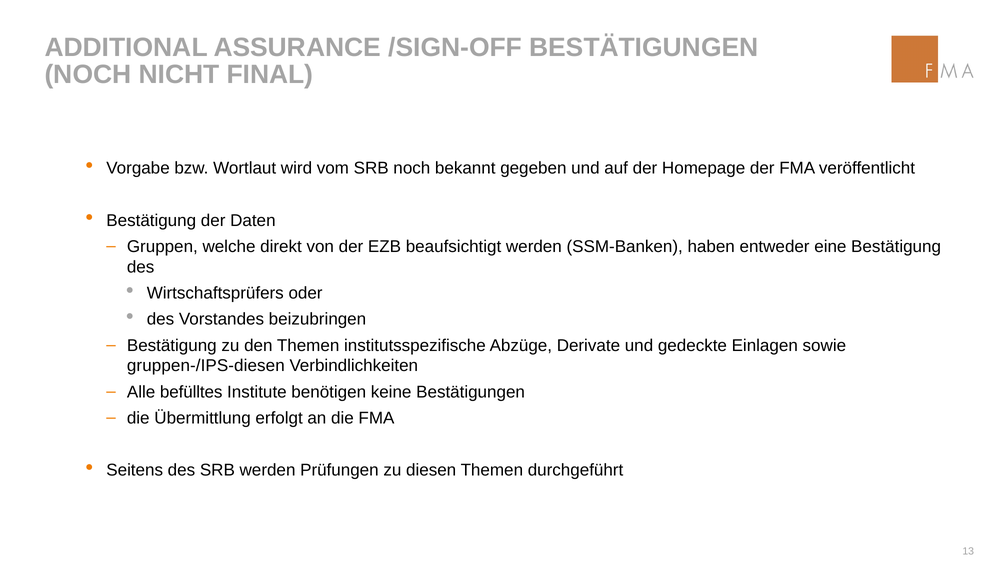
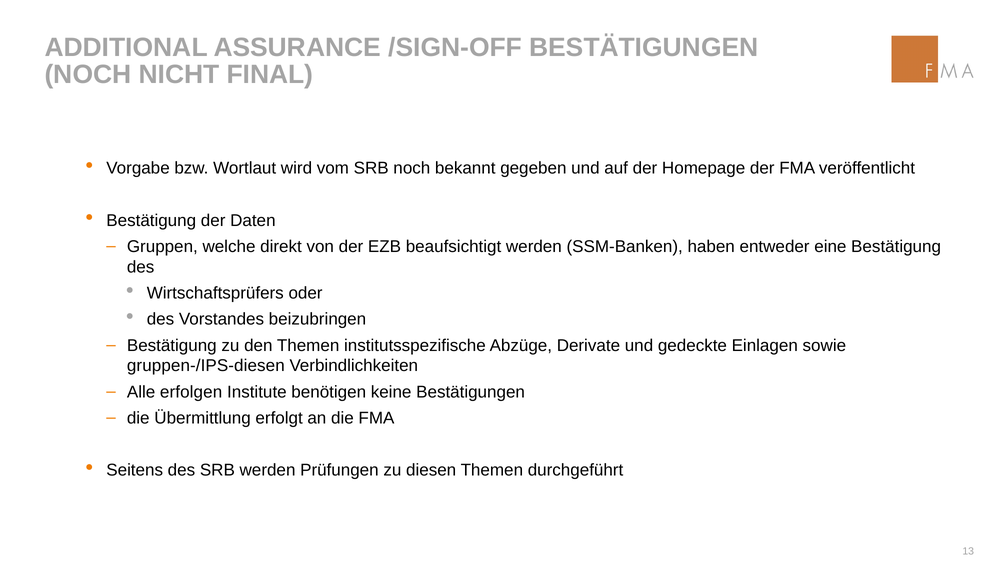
befülltes: befülltes -> erfolgen
